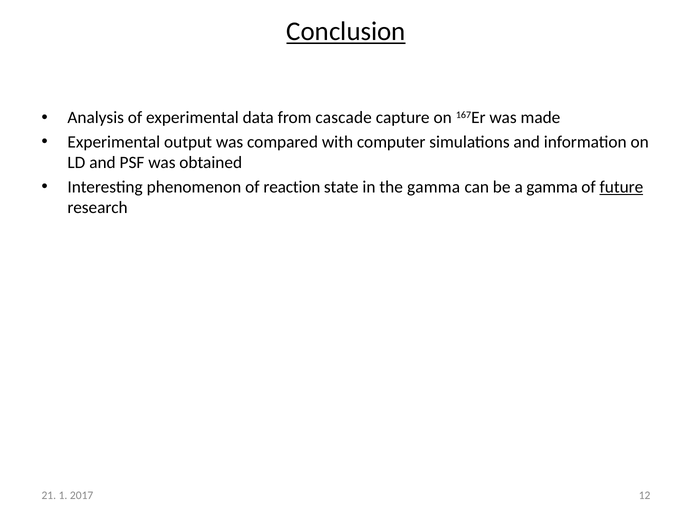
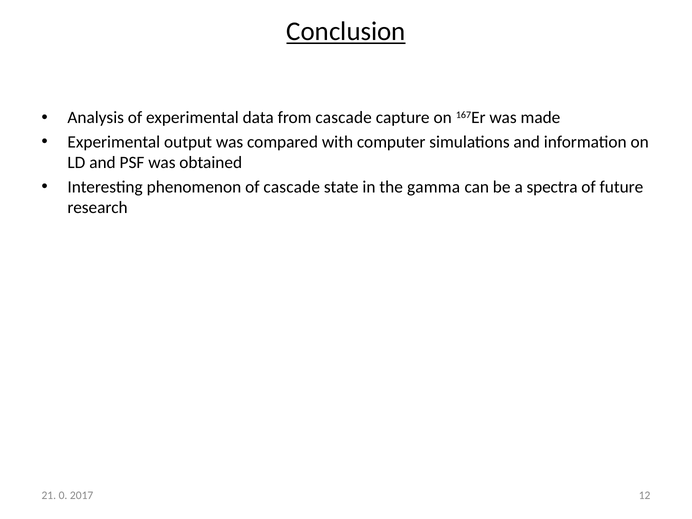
of reaction: reaction -> cascade
a gamma: gamma -> spectra
future underline: present -> none
1: 1 -> 0
